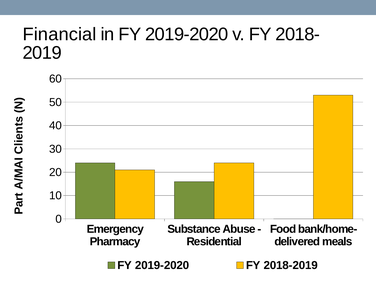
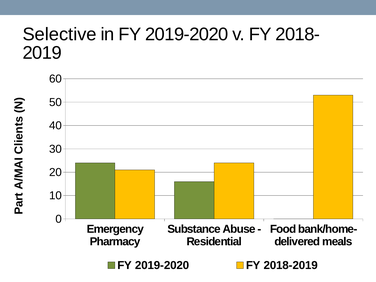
Financial: Financial -> Selective
